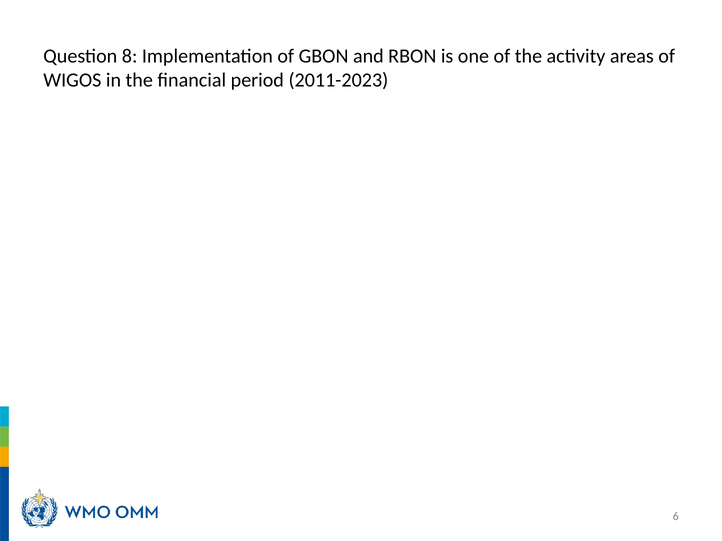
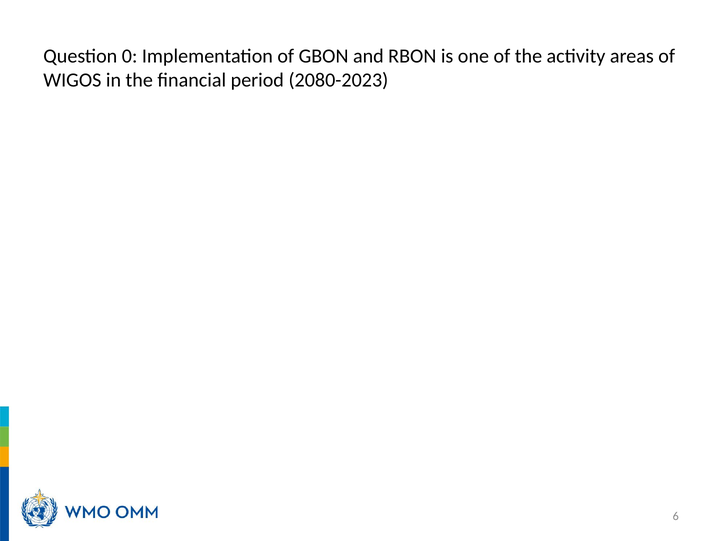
8: 8 -> 0
2011-2023: 2011-2023 -> 2080-2023
